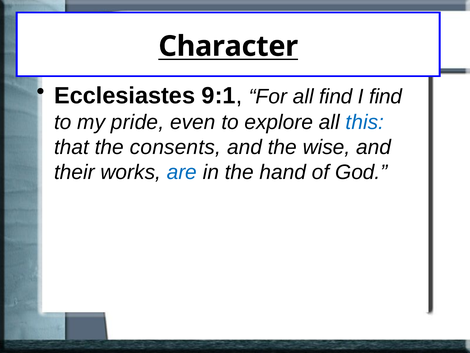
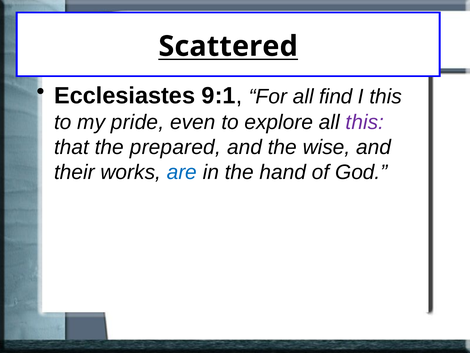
Character: Character -> Scattered
I find: find -> this
this at (365, 122) colour: blue -> purple
consents: consents -> prepared
